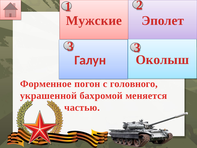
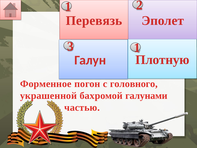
Мужские: Мужские -> Перевязь
3 3: 3 -> 1
Околыш: Околыш -> Плотную
меняется: меняется -> галунами
